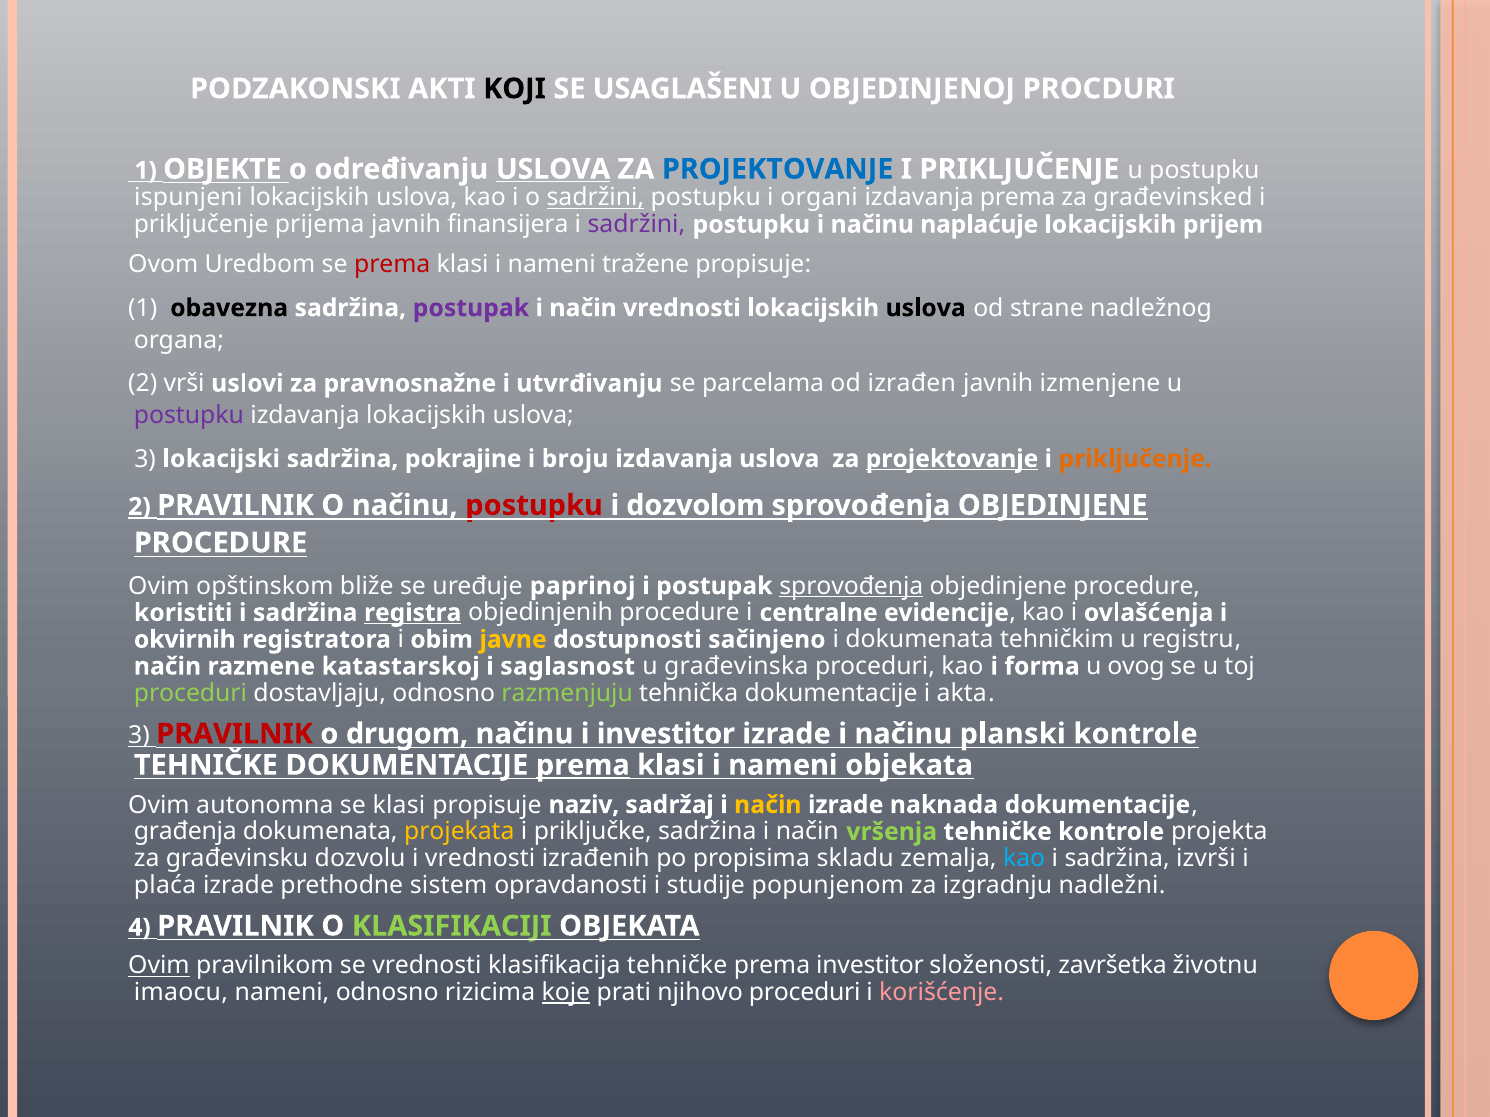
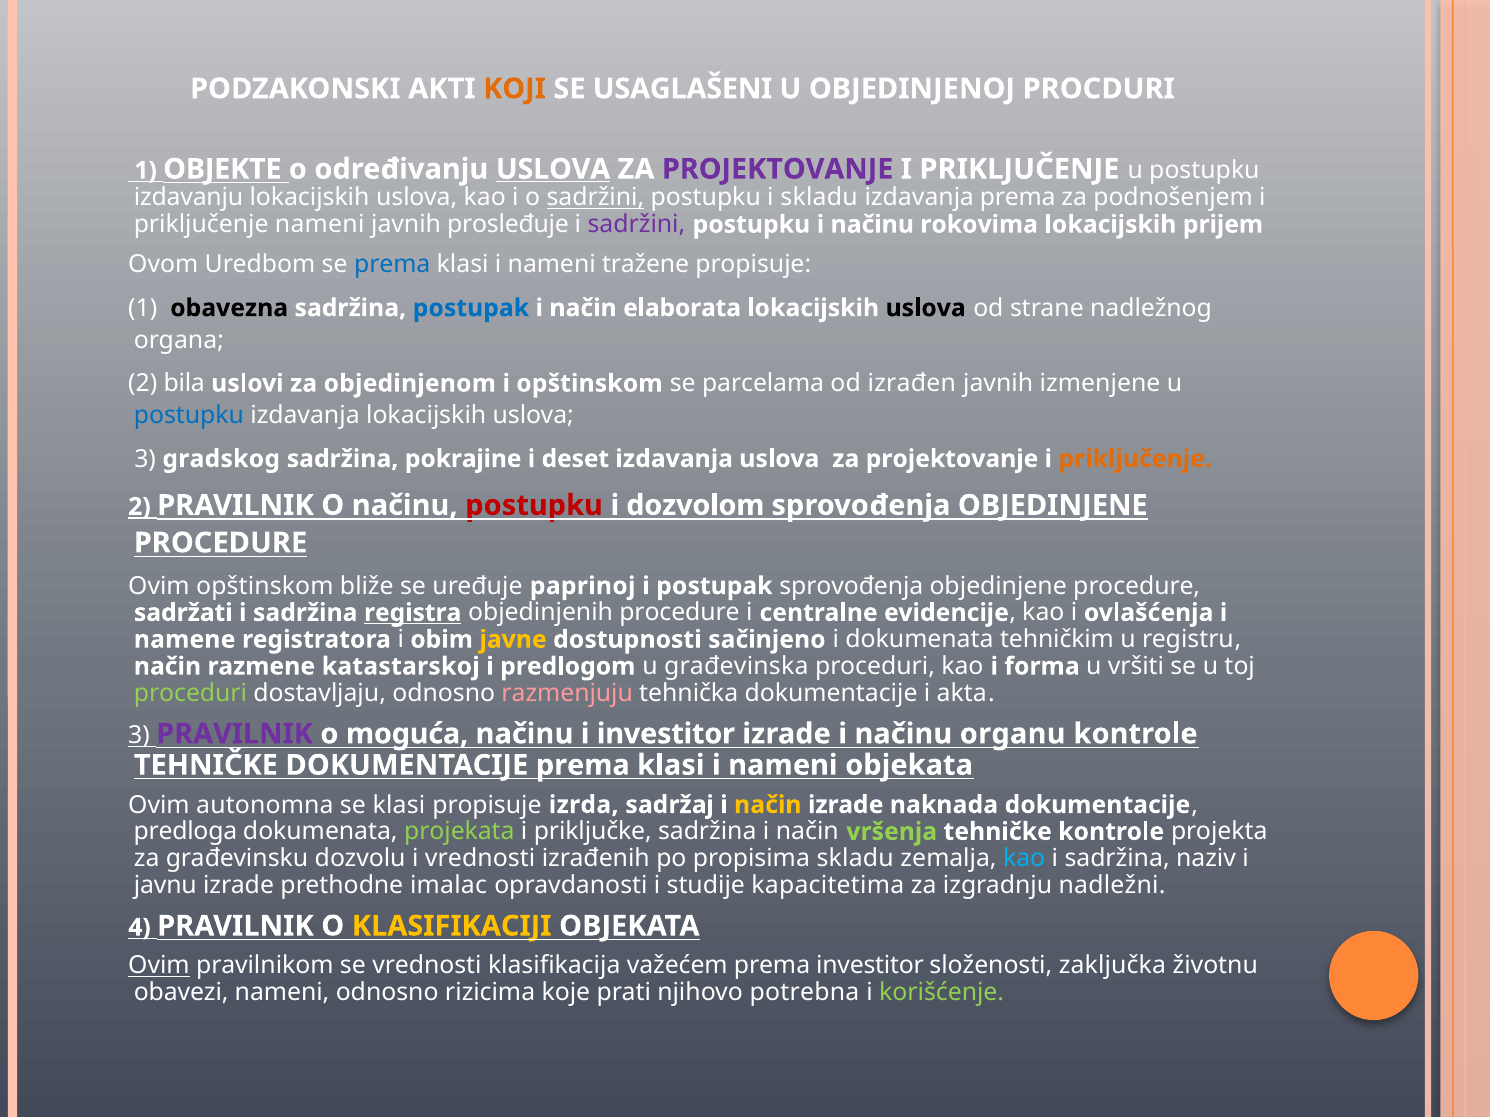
KOJI colour: black -> orange
PROJEKTOVANJE at (778, 169) colour: blue -> purple
ispunjeni: ispunjeni -> izdavanju
i organi: organi -> skladu
građevinsked: građevinsked -> podnošenjem
priključenje prijema: prijema -> nameni
finansijera: finansijera -> prosleđuje
naplaćuje: naplaćuje -> rokovima
prema at (392, 265) colour: red -> blue
postupak at (471, 308) colour: purple -> blue
način vrednosti: vrednosti -> elaborata
vrši: vrši -> bila
pravnosnažne: pravnosnažne -> objedinjenom
i utvrđivanju: utvrđivanju -> opštinskom
postupku at (189, 416) colour: purple -> blue
lokacijski: lokacijski -> gradskog
broju: broju -> deset
projektovanje at (952, 459) underline: present -> none
sprovođenja at (851, 586) underline: present -> none
koristiti: koristiti -> sadržati
okvirnih: okvirnih -> namene
saglasnost: saglasnost -> predlogom
ovog: ovog -> vršiti
razmenjuju colour: light green -> pink
PRAVILNIK at (235, 734) colour: red -> purple
drugom: drugom -> moguća
planski: planski -> organu
prema at (583, 766) underline: present -> none
naziv: naziv -> izrda
građenja: građenja -> predloga
projekata colour: yellow -> light green
izvrši: izvrši -> naziv
plaća: plaća -> javnu
sistem: sistem -> imalac
popunjenom: popunjenom -> kapacitetima
KLASIFIKACIJI colour: light green -> yellow
klasifikacija tehničke: tehničke -> važećem
završetka: završetka -> zaključka
imaocu: imaocu -> obavezi
koje underline: present -> none
njihovo proceduri: proceduri -> potrebna
korišćenje colour: pink -> light green
